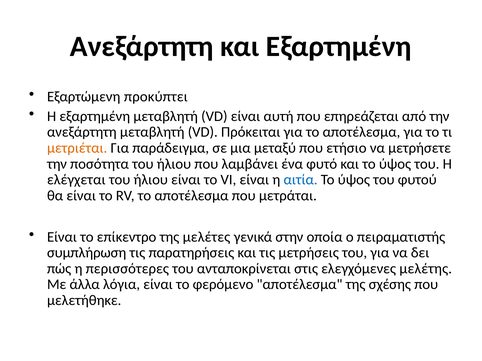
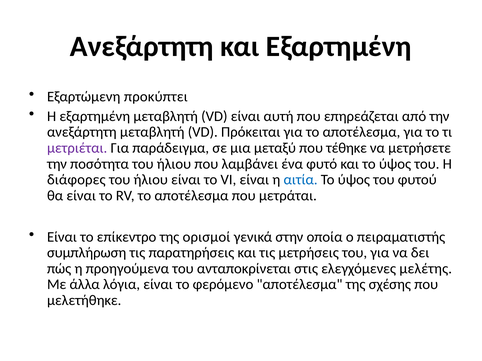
μετριέται colour: orange -> purple
ετήσιο: ετήσιο -> τέθηκε
ελέγχεται: ελέγχεται -> διάφορες
μελέτες: μελέτες -> ορισμοί
περισσότερες: περισσότερες -> προηγούμενα
